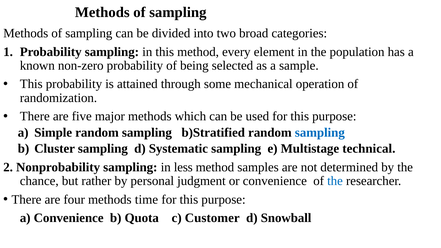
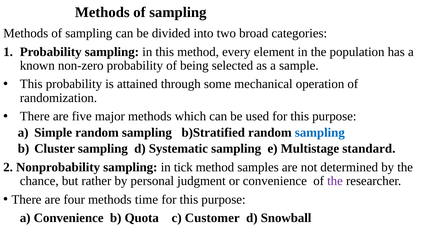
technical: technical -> standard
less: less -> tick
the at (335, 181) colour: blue -> purple
